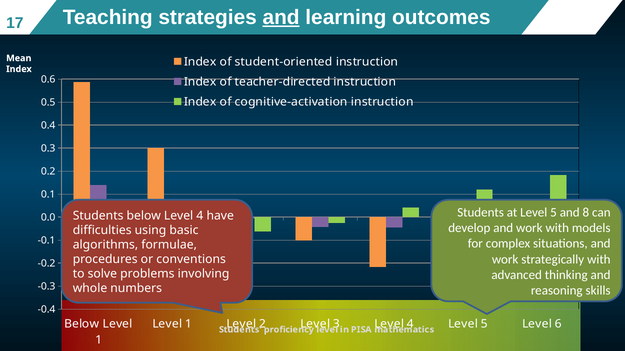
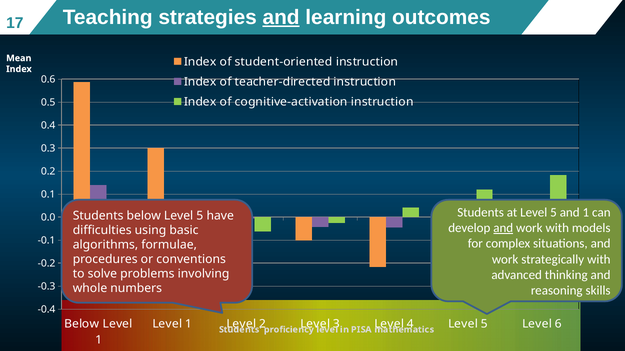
and 8: 8 -> 1
below Level 4: 4 -> 5
and at (503, 228) underline: none -> present
